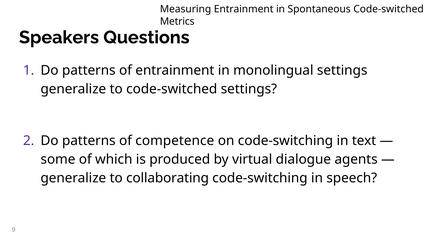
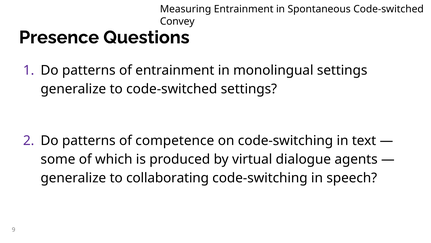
Metrics: Metrics -> Convey
Speakers: Speakers -> Presence
